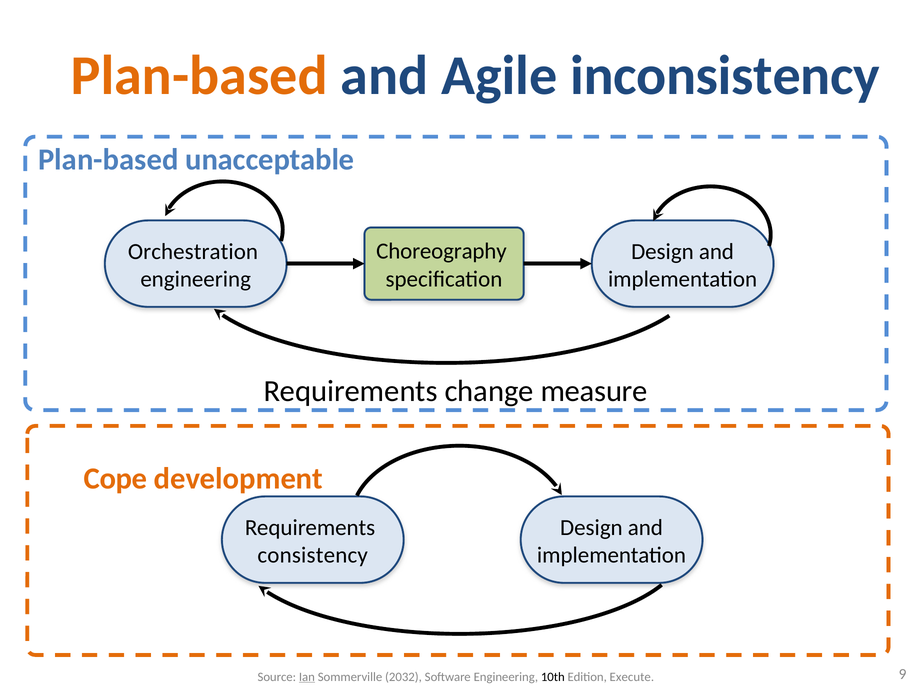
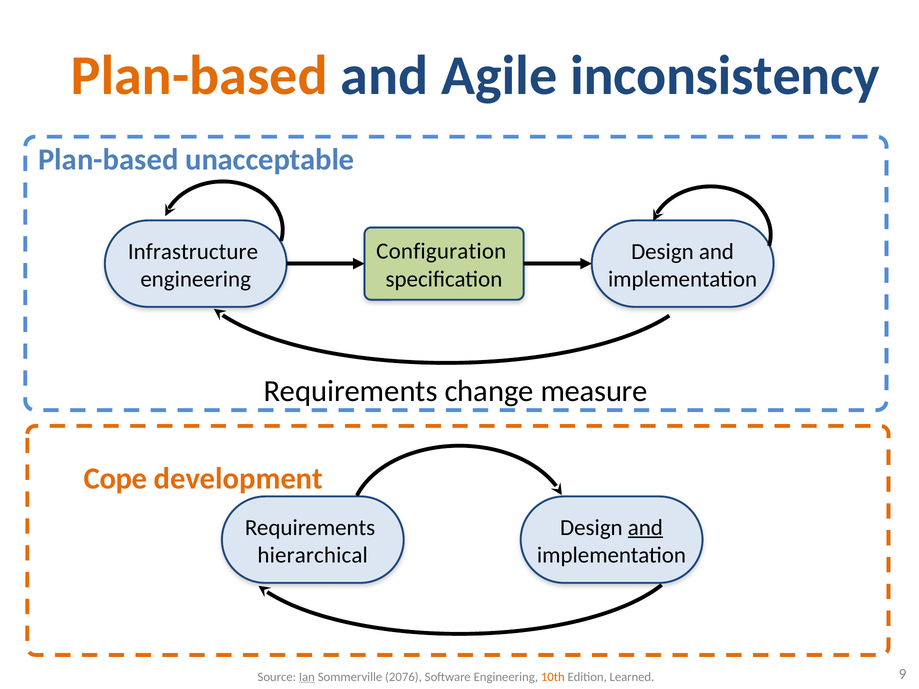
Orchestration: Orchestration -> Infrastructure
Choreography: Choreography -> Configuration
and at (645, 528) underline: none -> present
consistency: consistency -> hierarchical
2032: 2032 -> 2076
10th colour: black -> orange
Execute: Execute -> Learned
